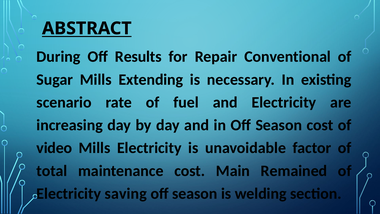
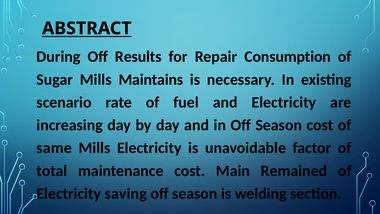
Conventional: Conventional -> Consumption
Extending: Extending -> Maintains
video: video -> same
